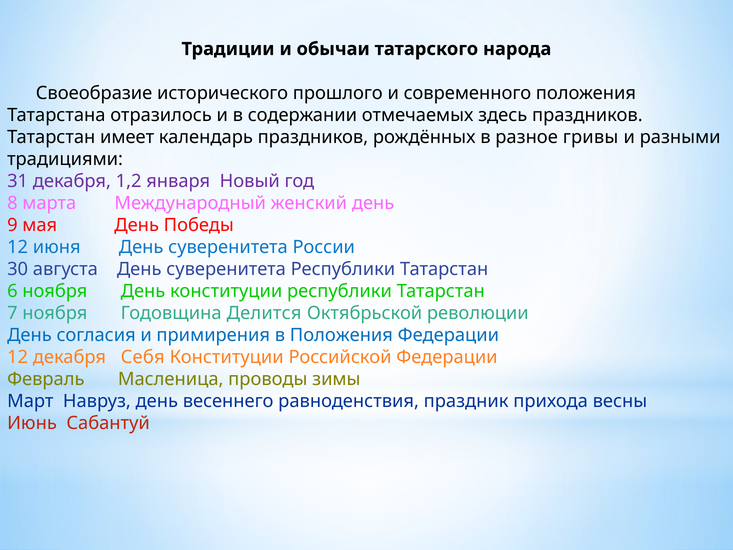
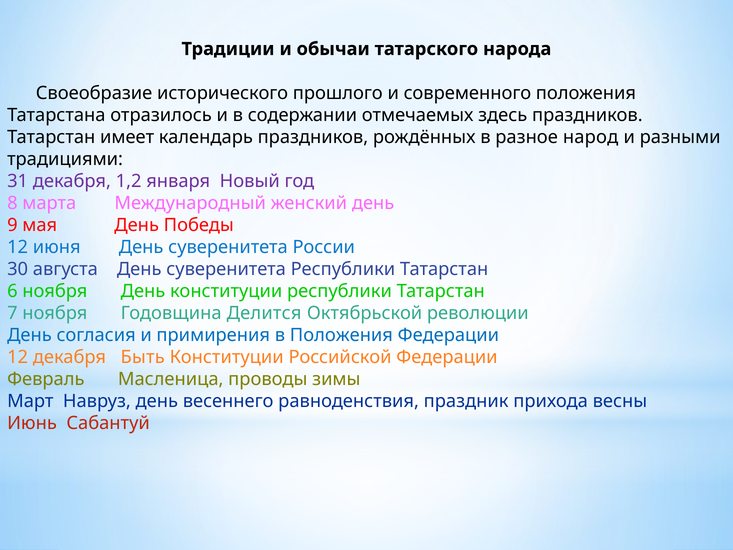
гривы: гривы -> народ
Себя: Себя -> Быть
